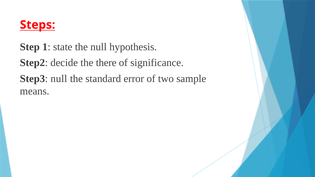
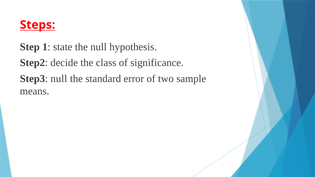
there: there -> class
